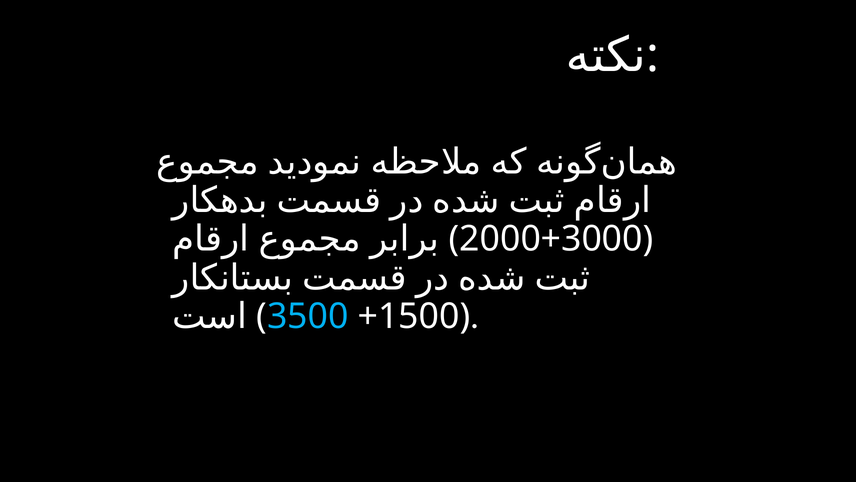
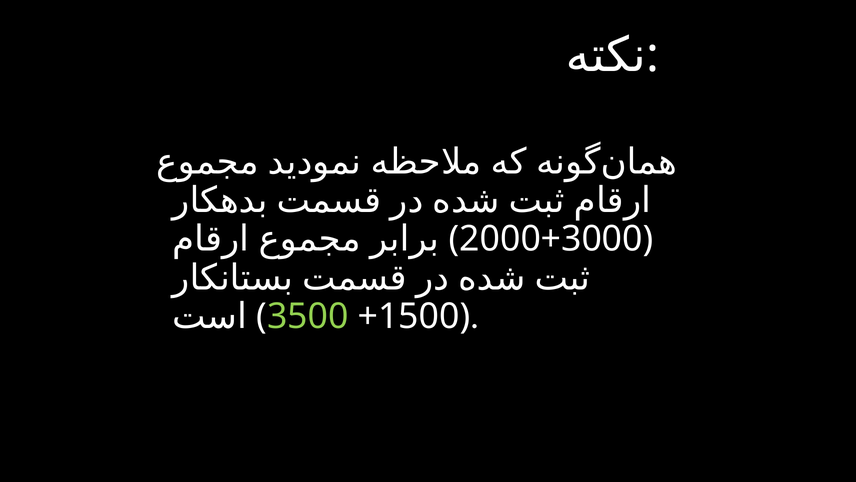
3500 colour: light blue -> light green
